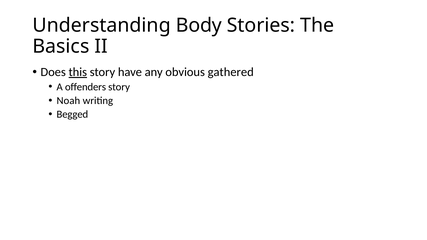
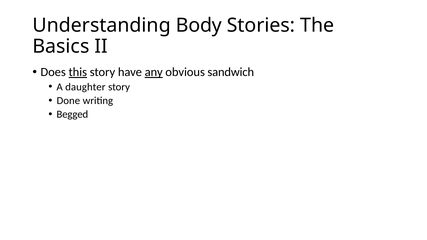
any underline: none -> present
gathered: gathered -> sandwich
offenders: offenders -> daughter
Noah: Noah -> Done
